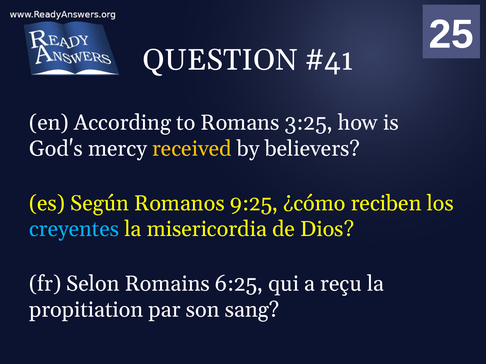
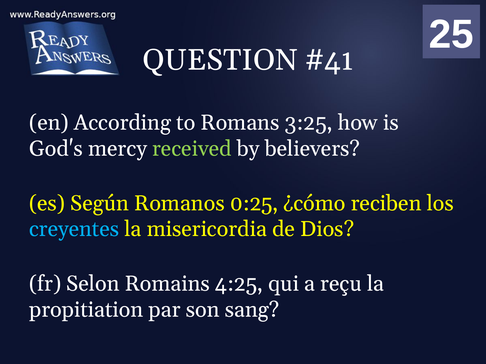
received colour: yellow -> light green
9:25: 9:25 -> 0:25
6:25: 6:25 -> 4:25
